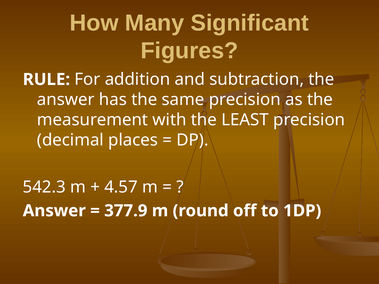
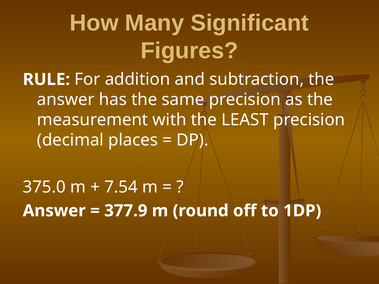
542.3: 542.3 -> 375.0
4.57: 4.57 -> 7.54
